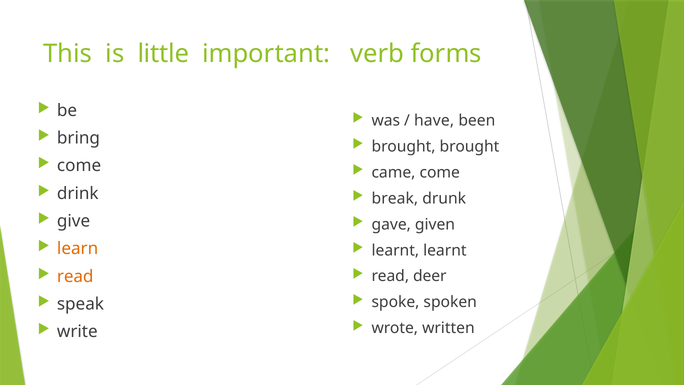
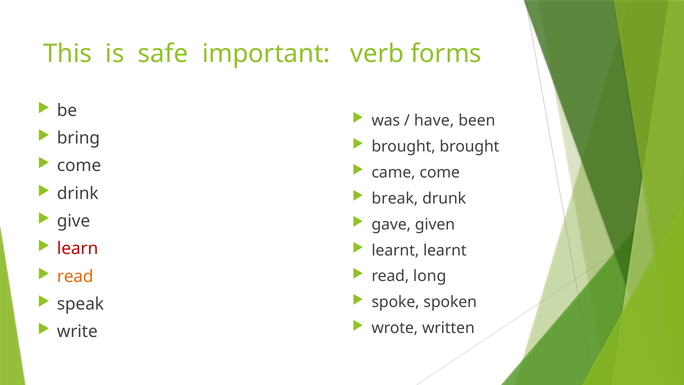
little: little -> safe
learn colour: orange -> red
deer: deer -> long
